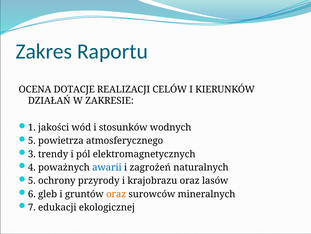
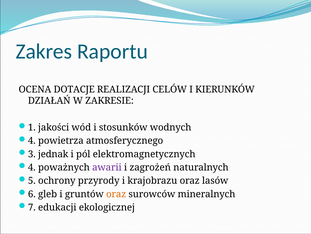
5 at (32, 140): 5 -> 4
trendy: trendy -> jednak
awarii colour: blue -> purple
